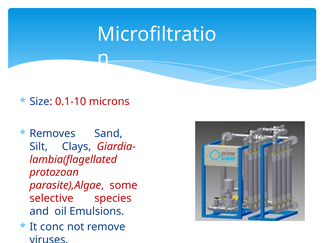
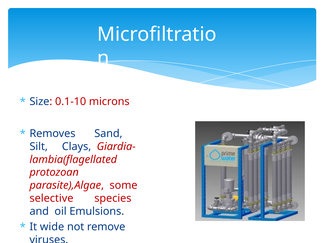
conc: conc -> wide
